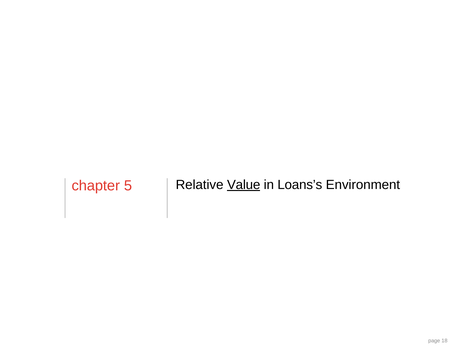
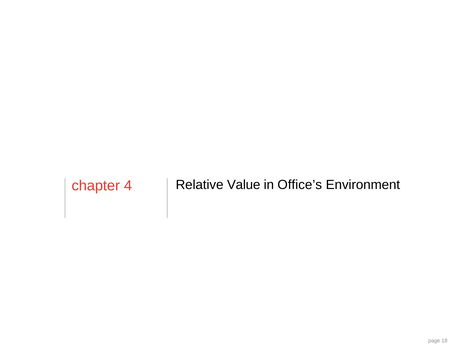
5: 5 -> 4
Value underline: present -> none
Loans’s: Loans’s -> Office’s
